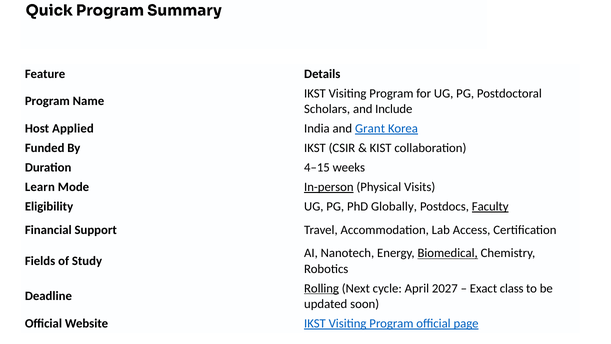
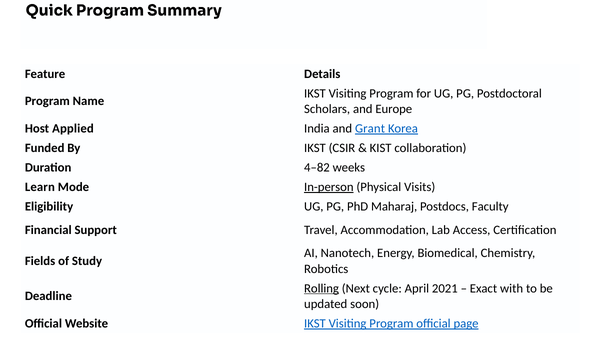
Include: Include -> Europe
4–15: 4–15 -> 4–82
Globally: Globally -> Maharaj
Faculty underline: present -> none
Biomedical underline: present -> none
2027: 2027 -> 2021
class: class -> with
